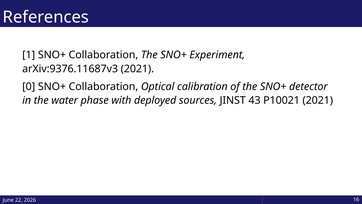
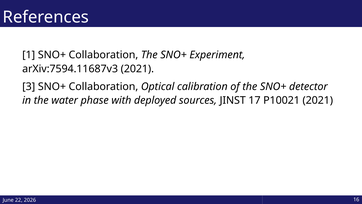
arXiv:9376.11687v3: arXiv:9376.11687v3 -> arXiv:7594.11687v3
0: 0 -> 3
43: 43 -> 17
